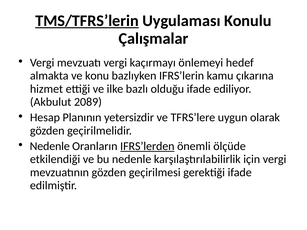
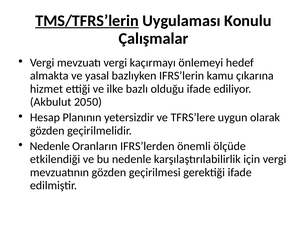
konu: konu -> yasal
2089: 2089 -> 2050
IFRS’lerden underline: present -> none
